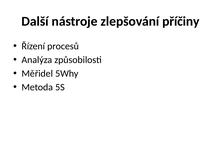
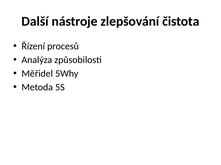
příčiny: příčiny -> čistota
